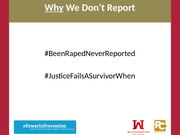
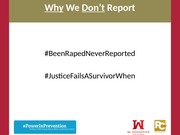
Don’t underline: none -> present
